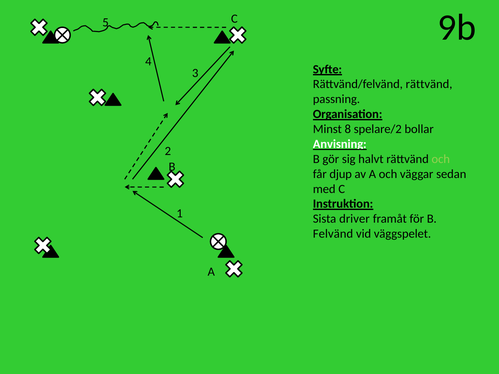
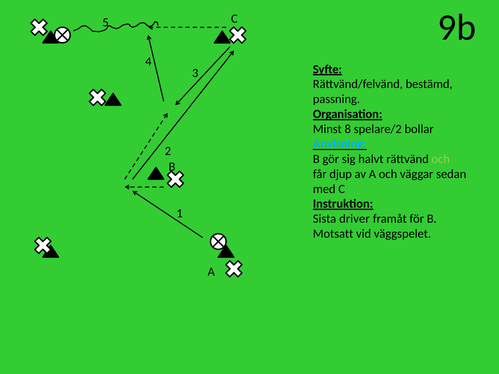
Rättvänd/felvänd rättvänd: rättvänd -> bestämd
Anvisning colour: white -> light blue
Felvänd: Felvänd -> Motsatt
